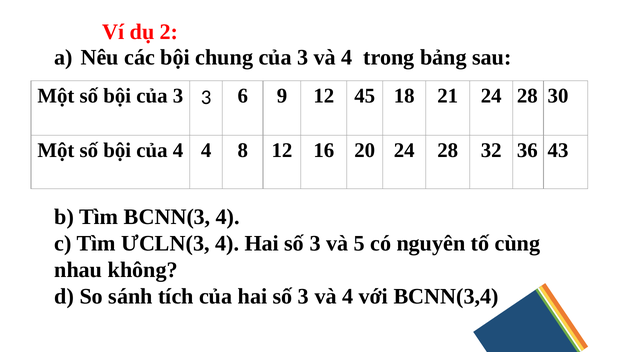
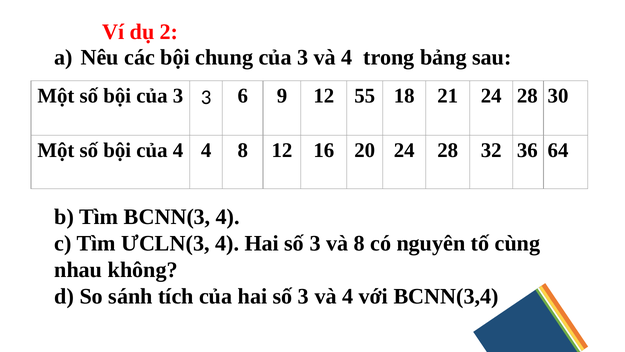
45: 45 -> 55
43: 43 -> 64
và 5: 5 -> 8
